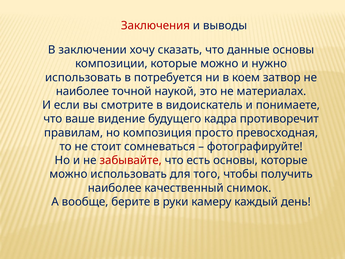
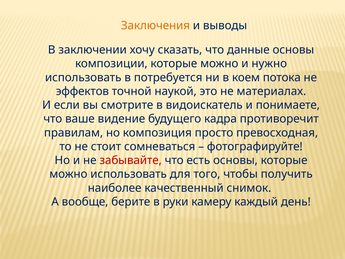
Заключения colour: red -> orange
затвор: затвор -> потока
наиболее at (82, 91): наиболее -> эффектов
